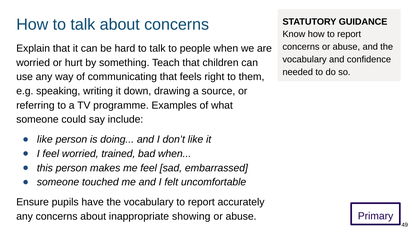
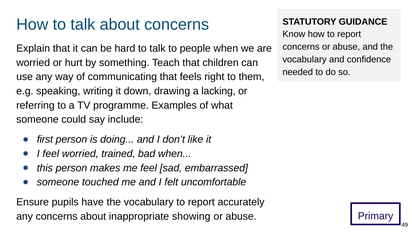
source: source -> lacking
like at (45, 139): like -> first
